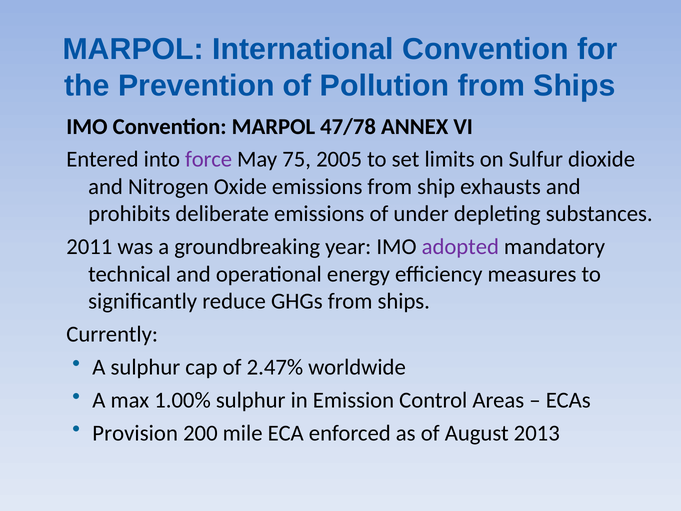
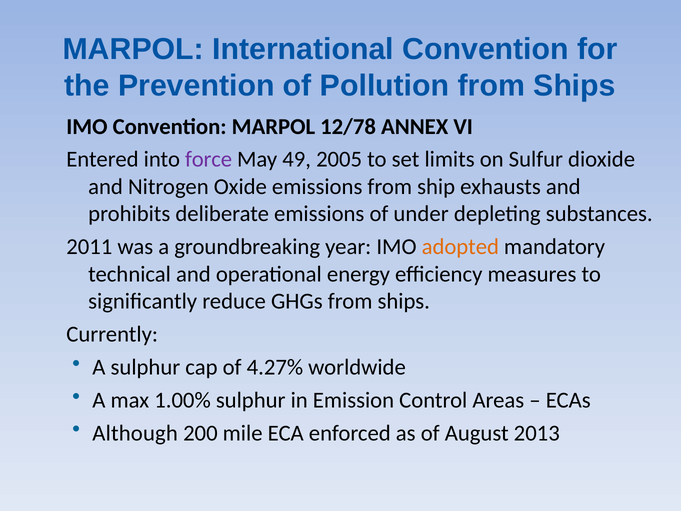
47/78: 47/78 -> 12/78
75: 75 -> 49
adopted colour: purple -> orange
2.47%: 2.47% -> 4.27%
Provision: Provision -> Although
